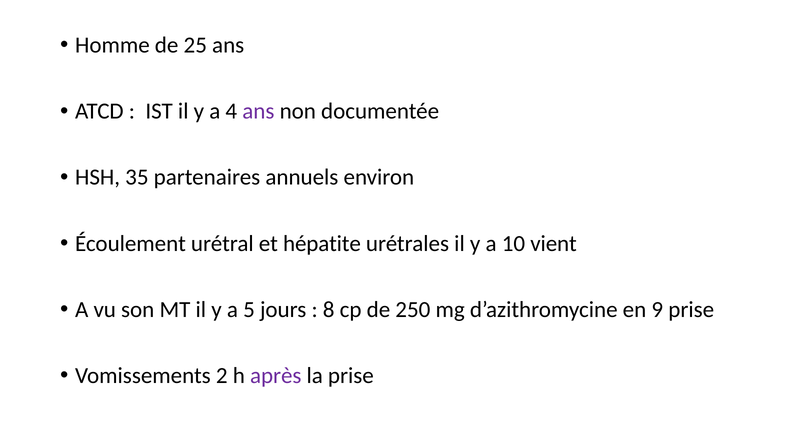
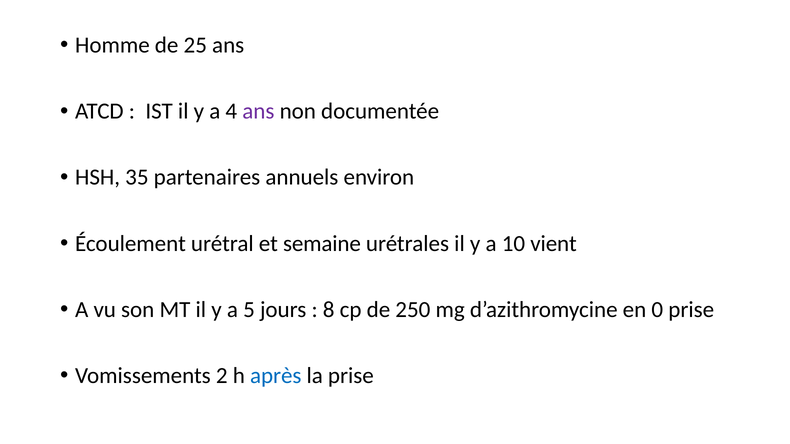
hépatite: hépatite -> semaine
9: 9 -> 0
après colour: purple -> blue
